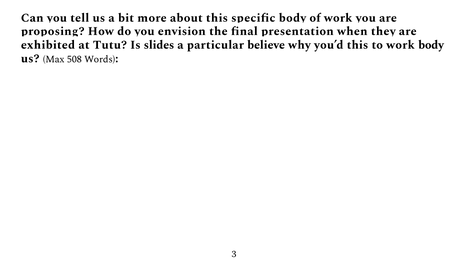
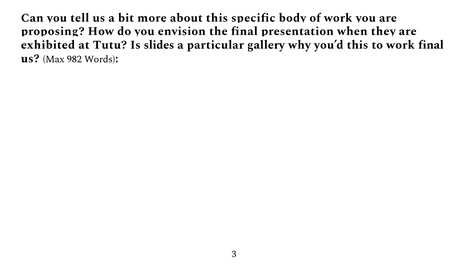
believe: believe -> gallery
work body: body -> final
508: 508 -> 982
